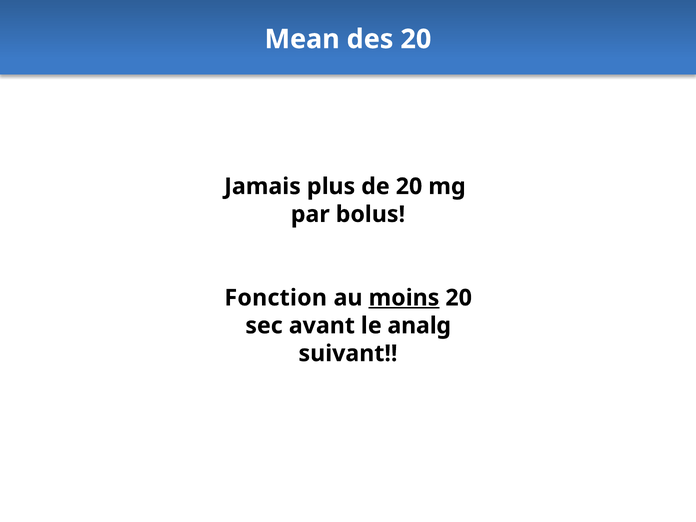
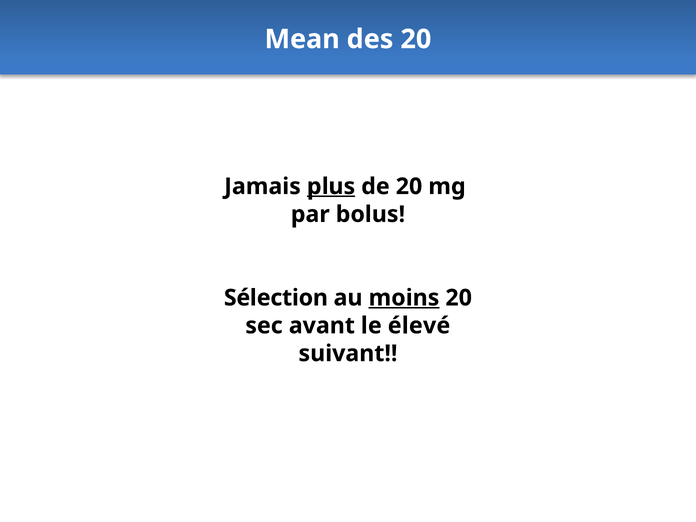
plus underline: none -> present
Fonction: Fonction -> Sélection
analg: analg -> élevé
